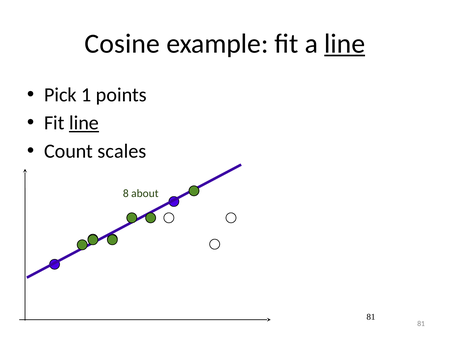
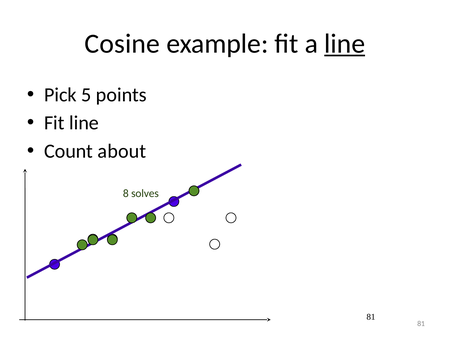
1: 1 -> 5
line at (84, 123) underline: present -> none
scales: scales -> about
about: about -> solves
